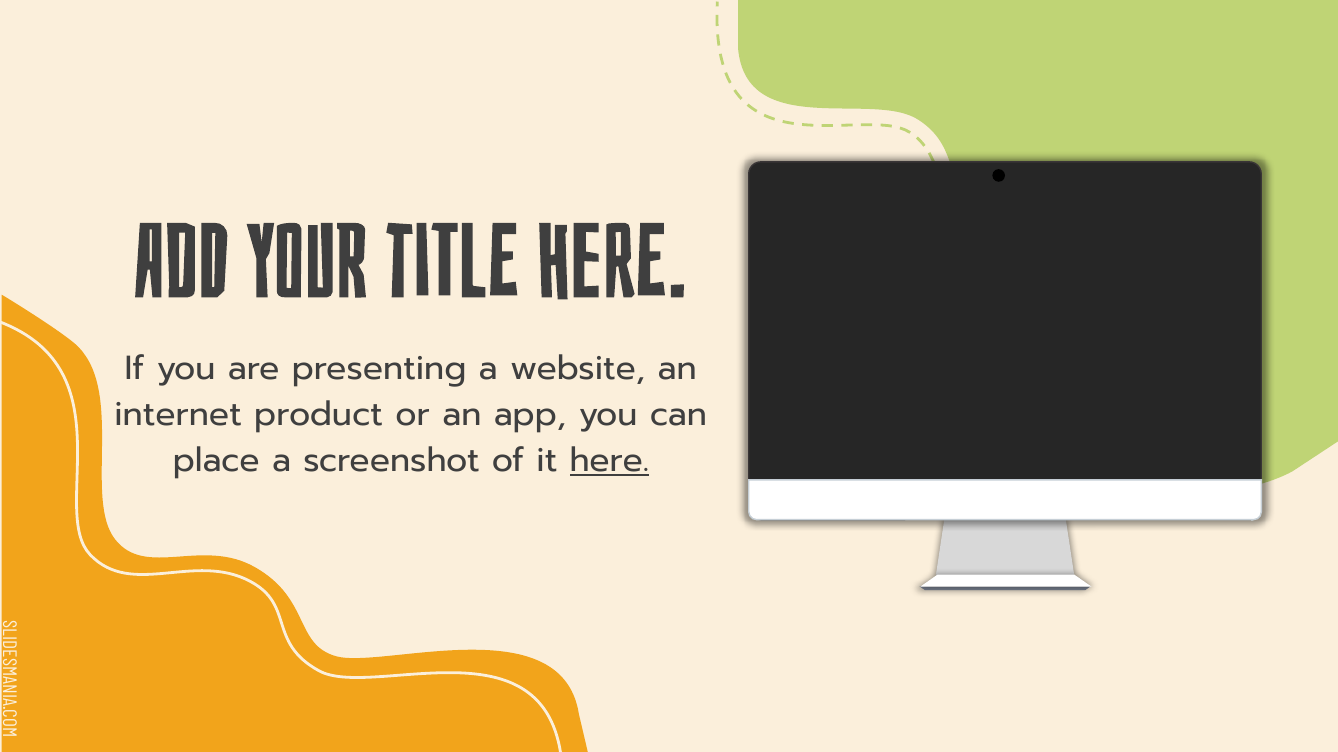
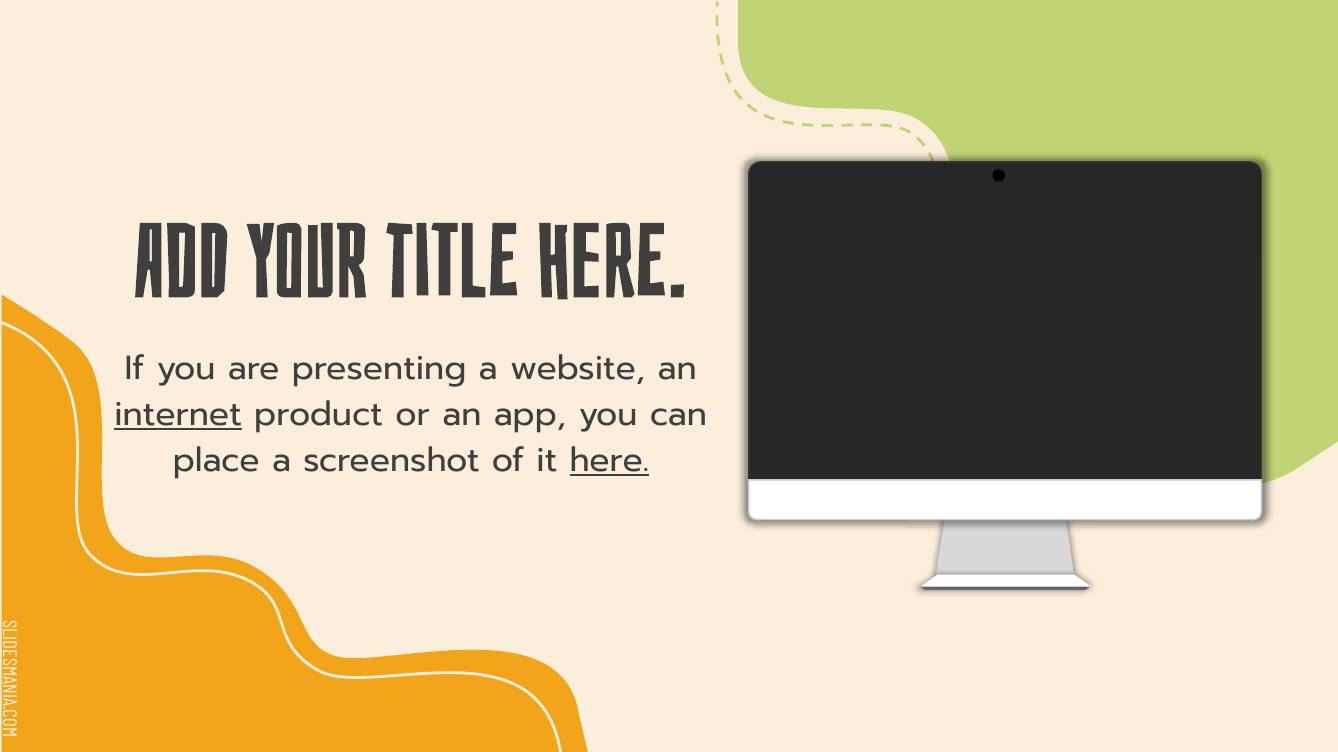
internet underline: none -> present
